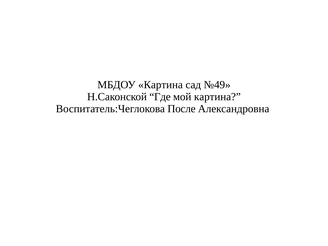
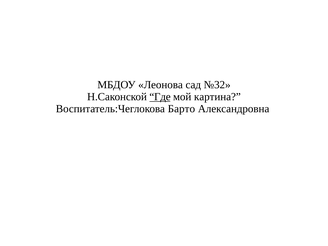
МБДОУ Картина: Картина -> Леонова
№49: №49 -> №32
Где underline: none -> present
После: После -> Барто
